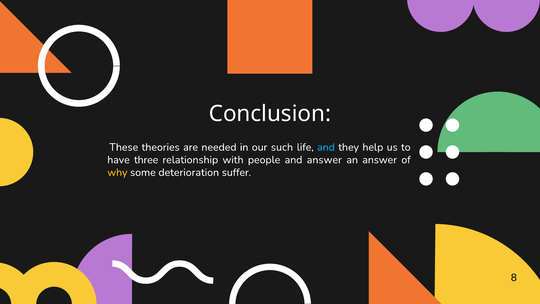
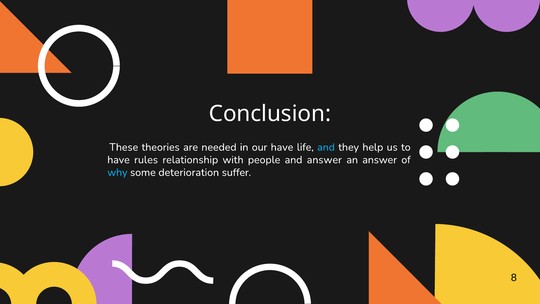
our such: such -> have
three: three -> rules
why colour: yellow -> light blue
